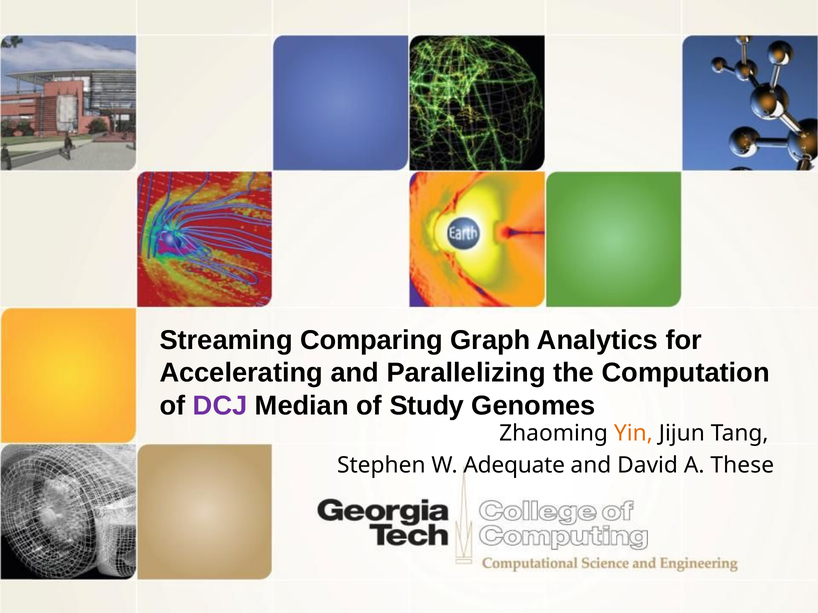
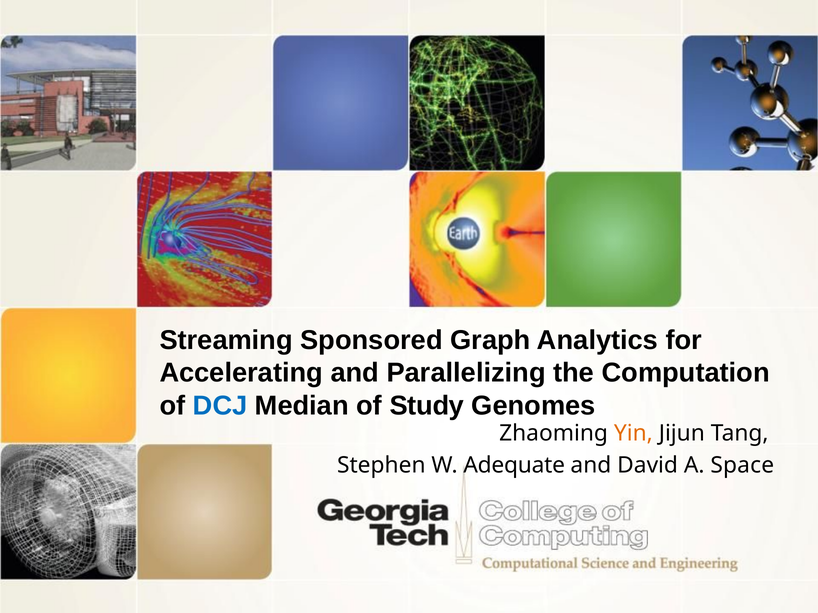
Comparing: Comparing -> Sponsored
DCJ colour: purple -> blue
These: These -> Space
